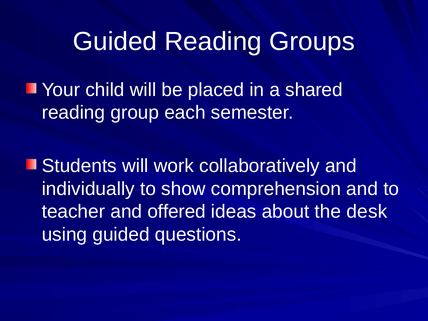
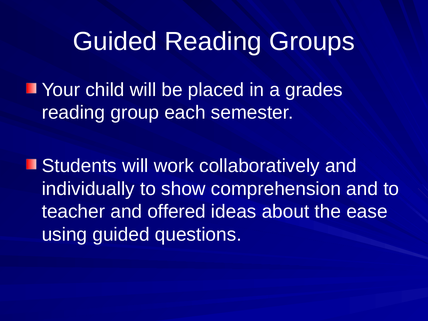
shared: shared -> grades
desk: desk -> ease
